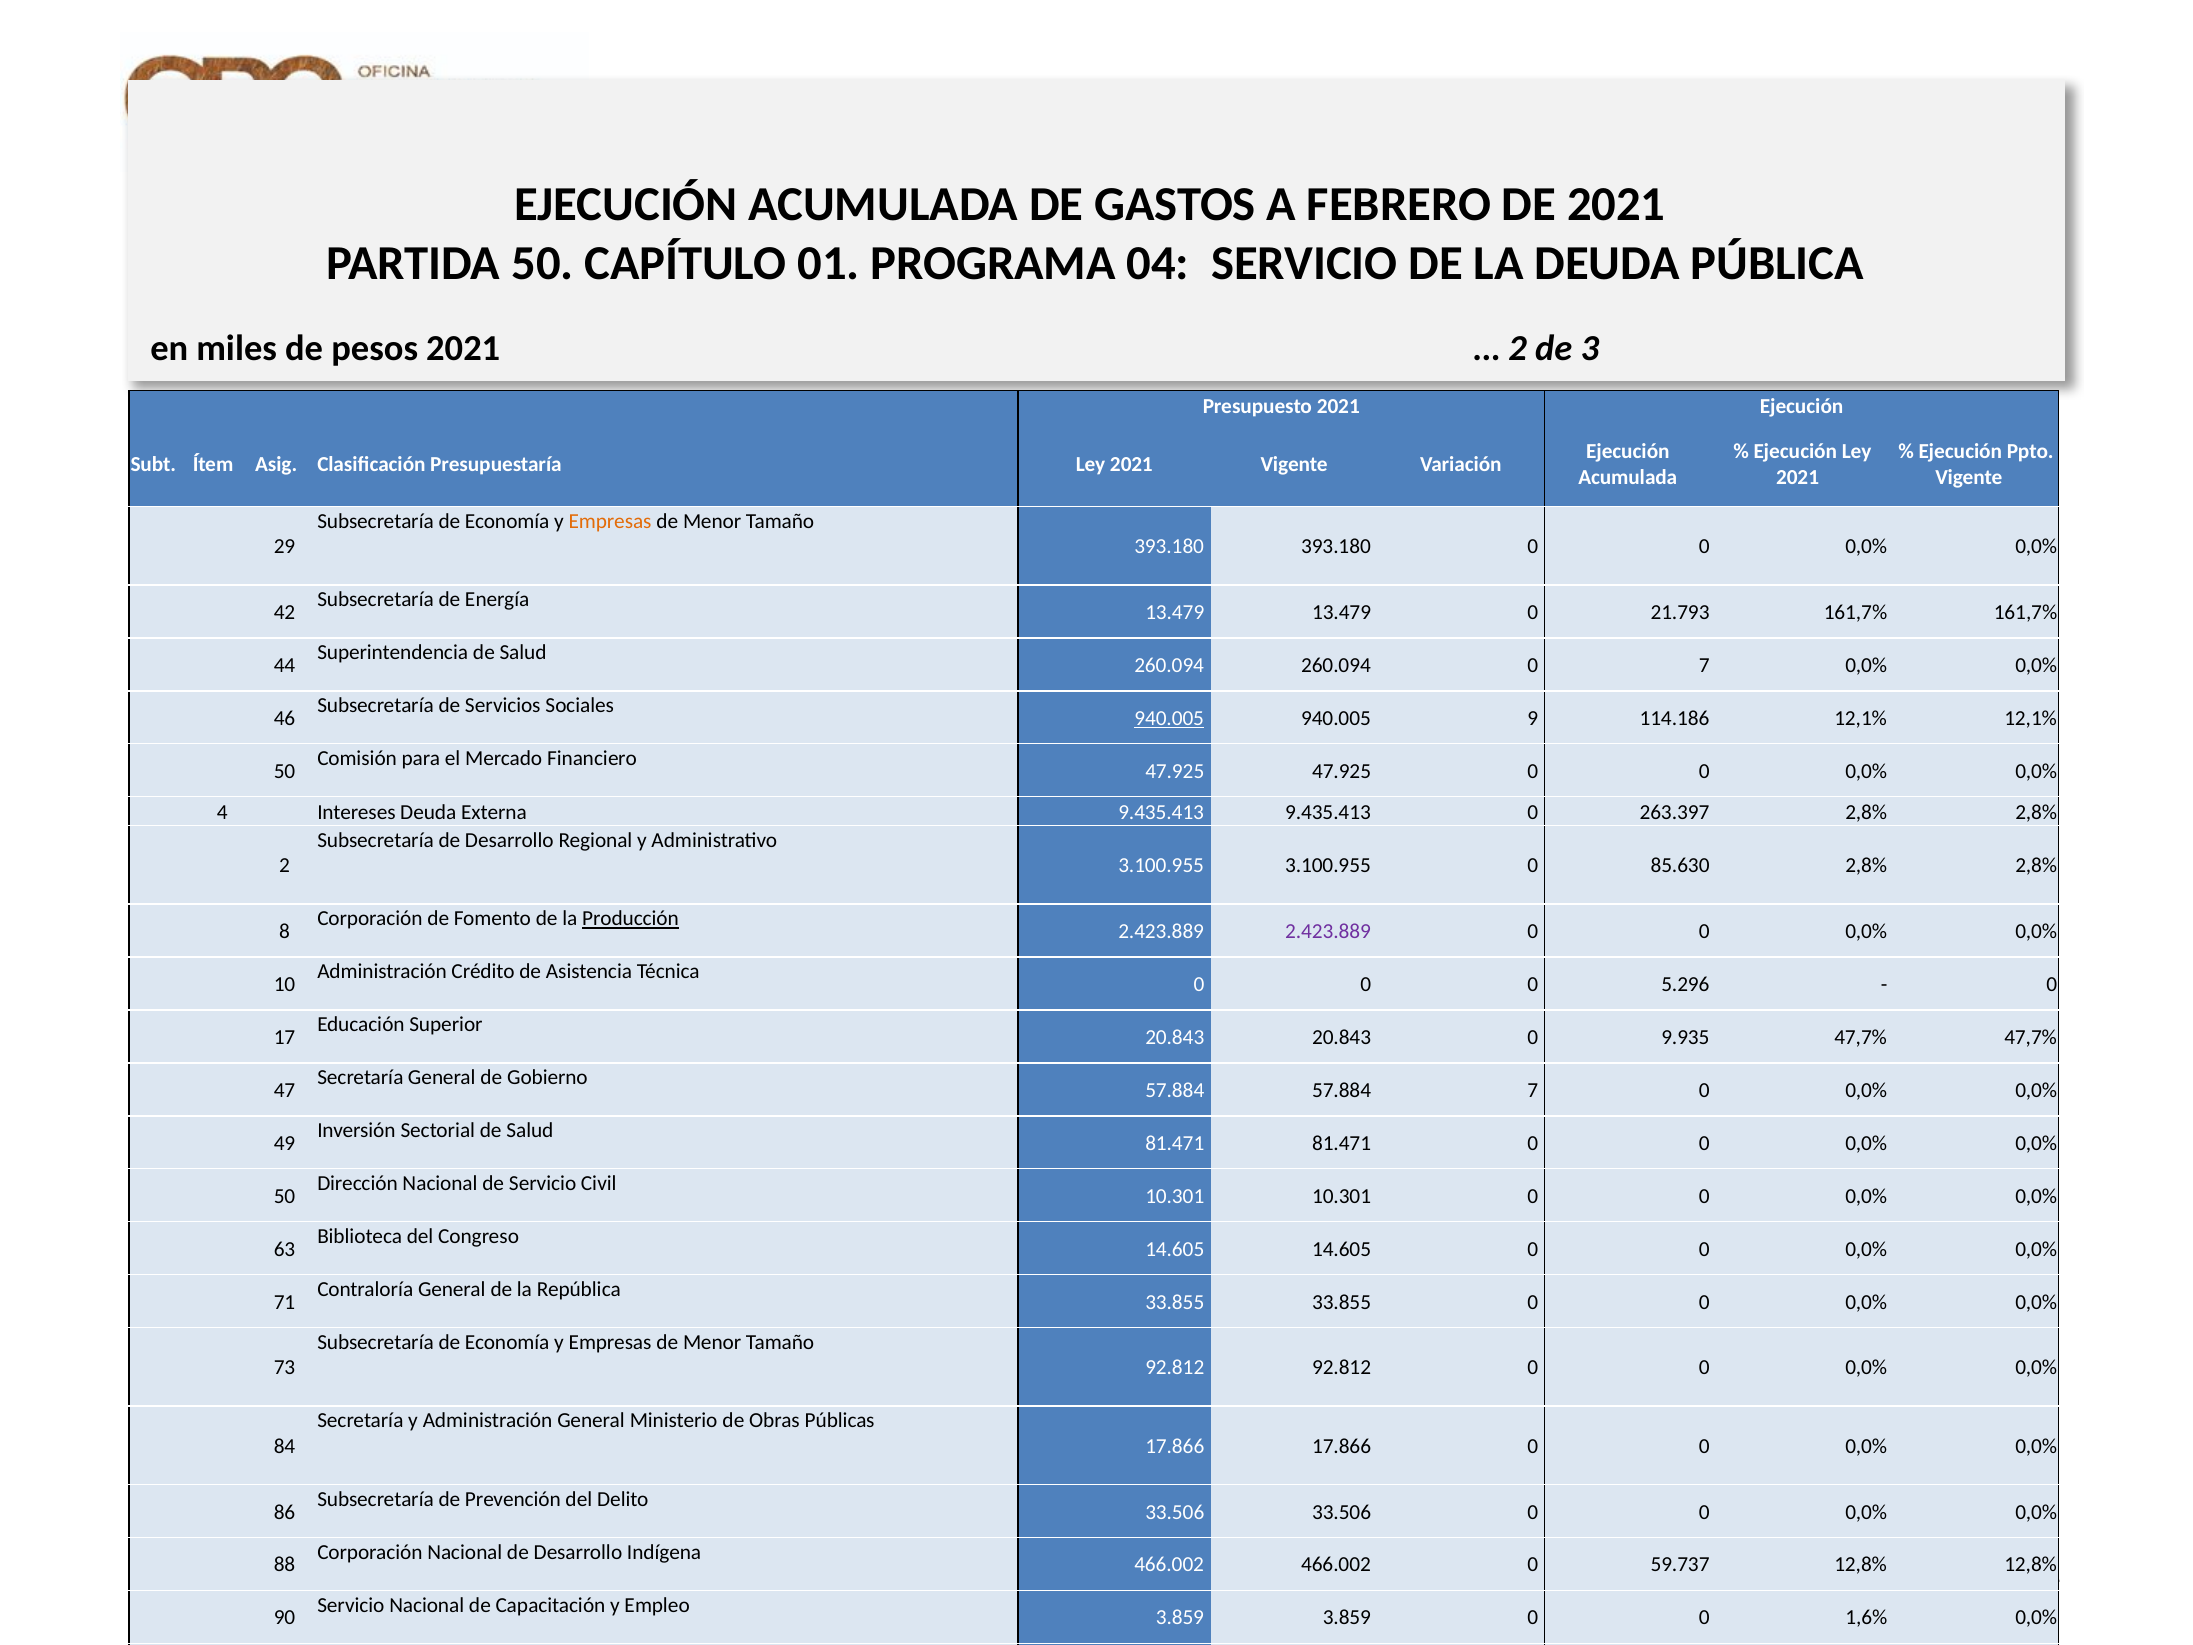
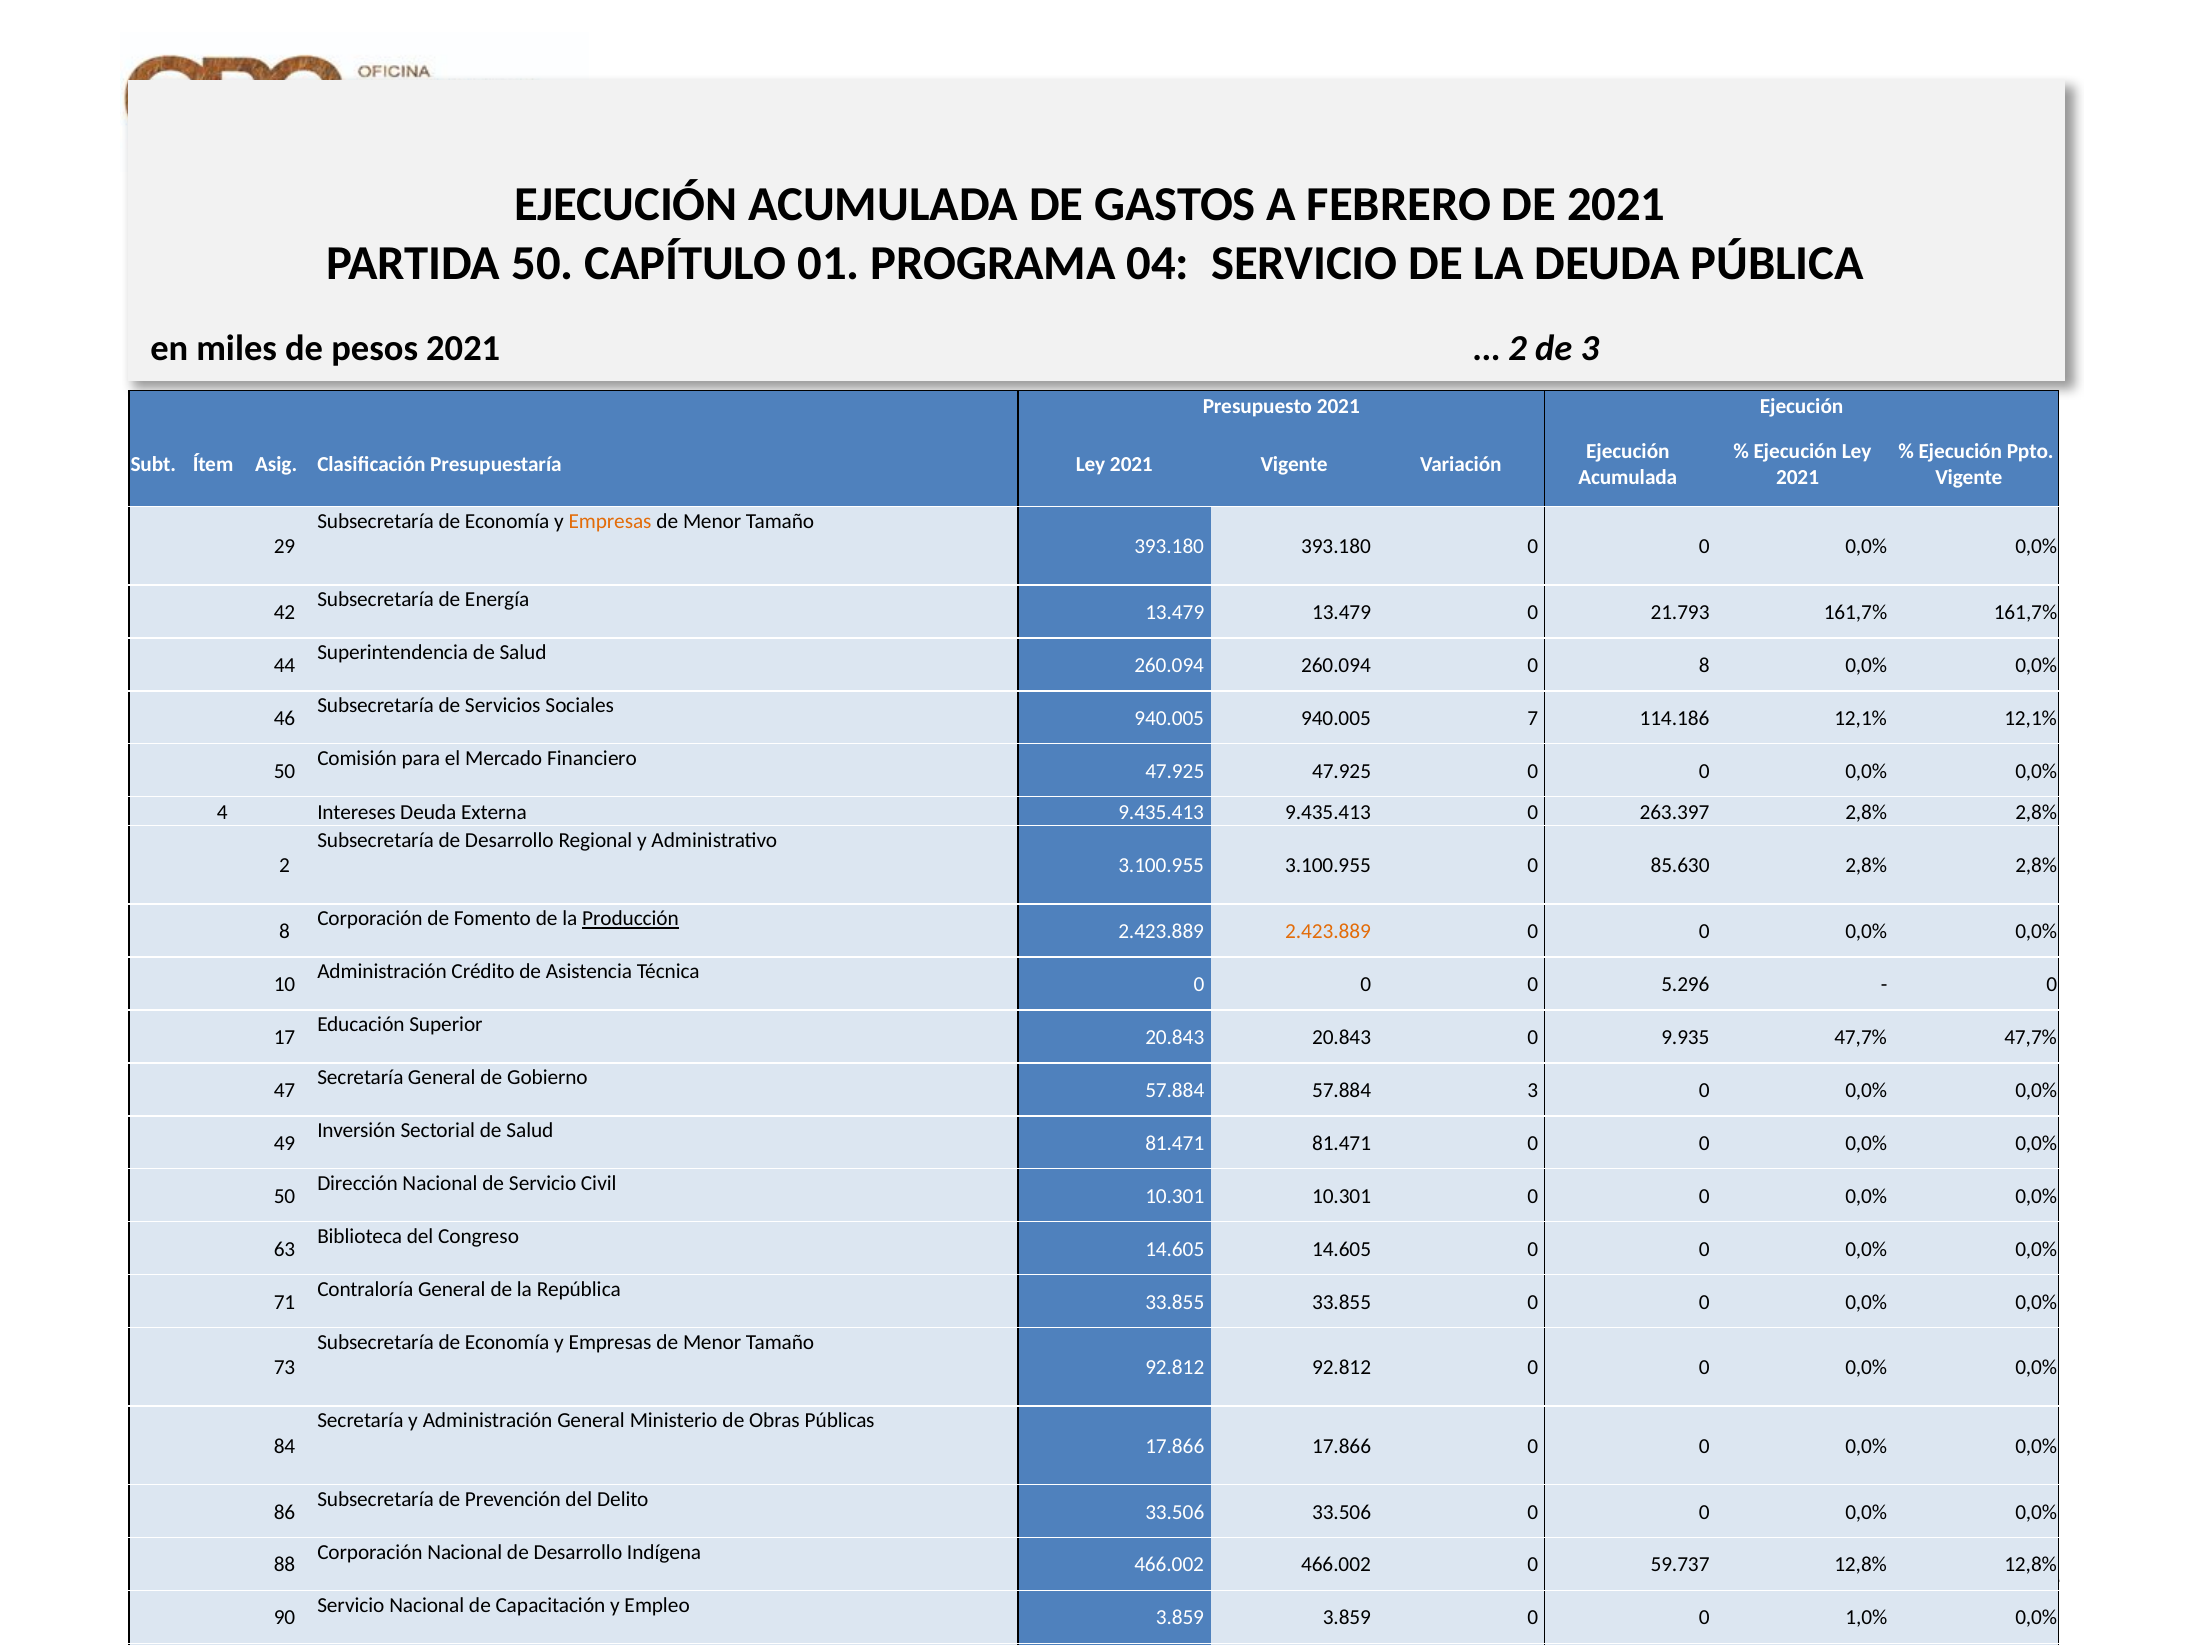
0 7: 7 -> 8
940.005 at (1169, 718) underline: present -> none
9: 9 -> 7
2.423.889 at (1328, 931) colour: purple -> orange
57.884 7: 7 -> 3
1,6%: 1,6% -> 1,0%
